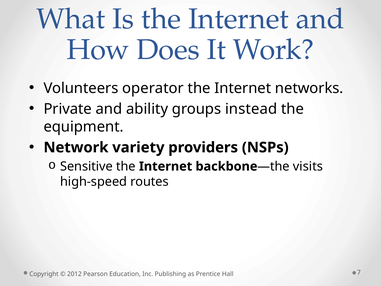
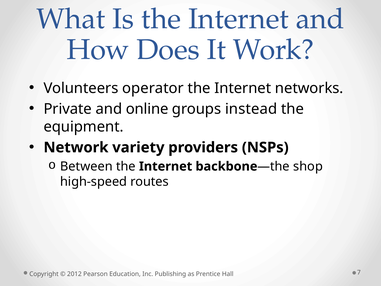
ability: ability -> online
Sensitive: Sensitive -> Between
visits: visits -> shop
